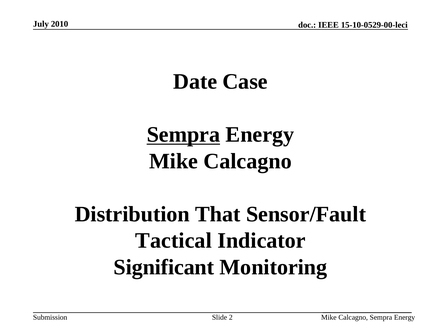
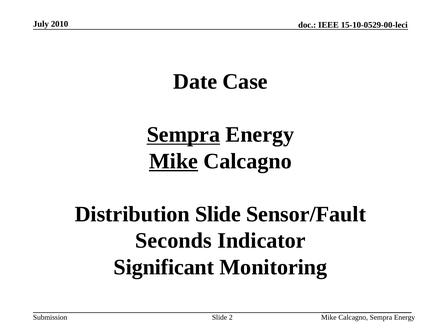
Mike at (174, 161) underline: none -> present
Distribution That: That -> Slide
Tactical: Tactical -> Seconds
